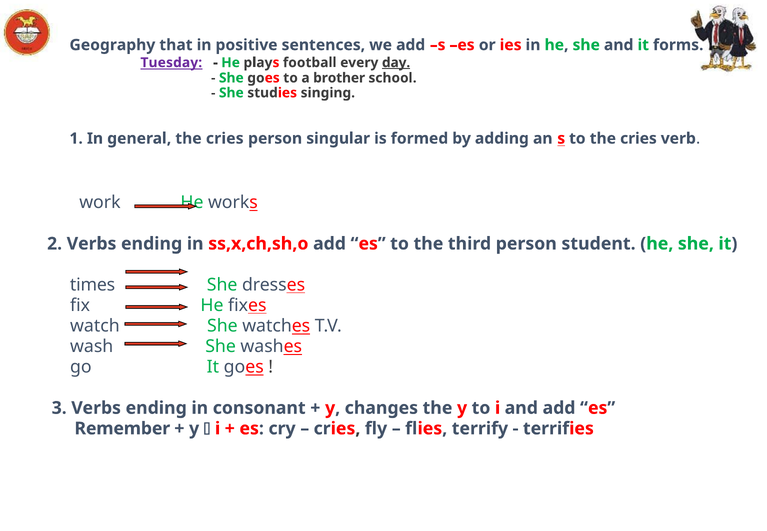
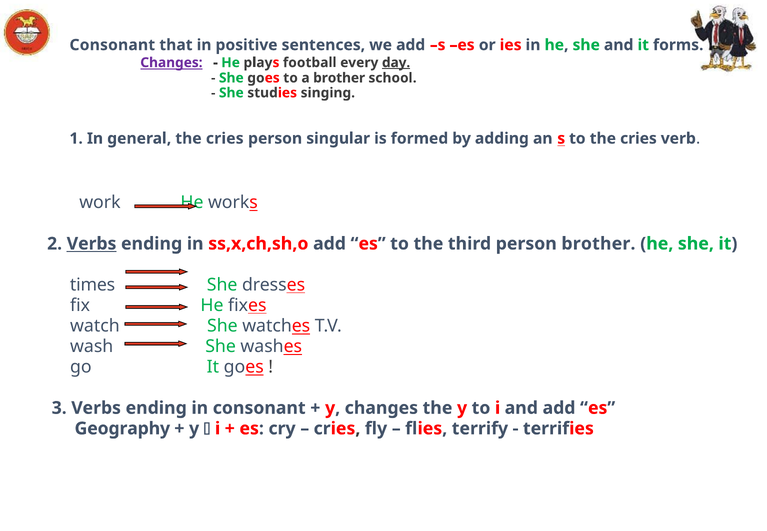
Geography at (112, 45): Geography -> Consonant
Tuesday at (171, 63): Tuesday -> Changes
Verbs at (92, 244) underline: none -> present
person student: student -> brother
Remember: Remember -> Geography
